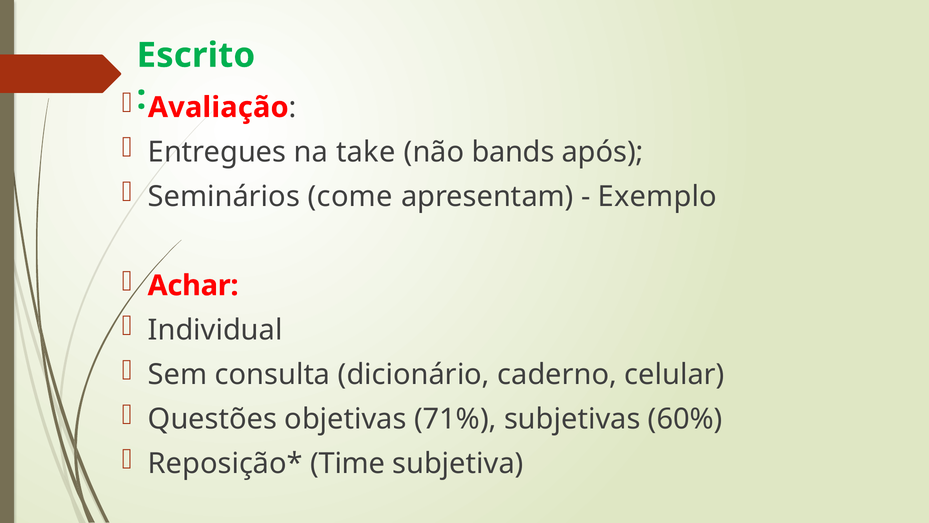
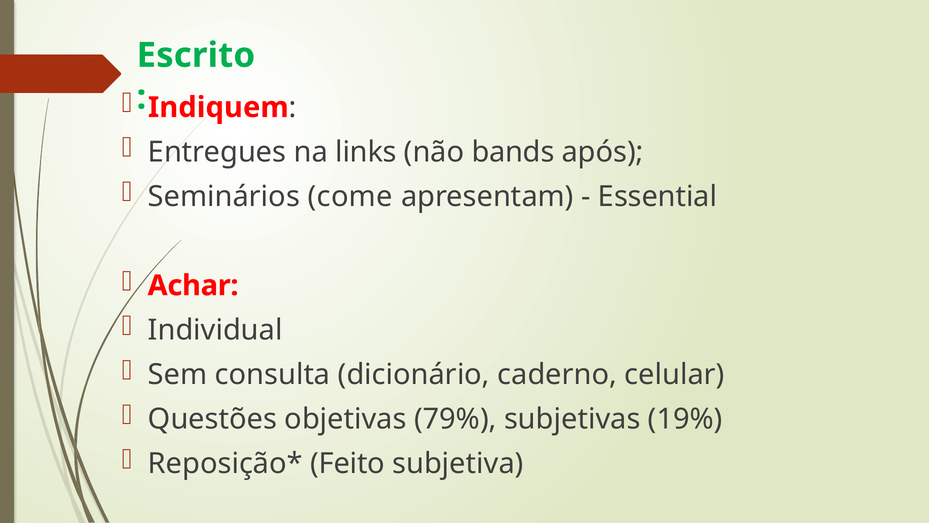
Avaliação: Avaliação -> Indiquem
take: take -> links
Exemplo: Exemplo -> Essential
71%: 71% -> 79%
60%: 60% -> 19%
Time: Time -> Feito
